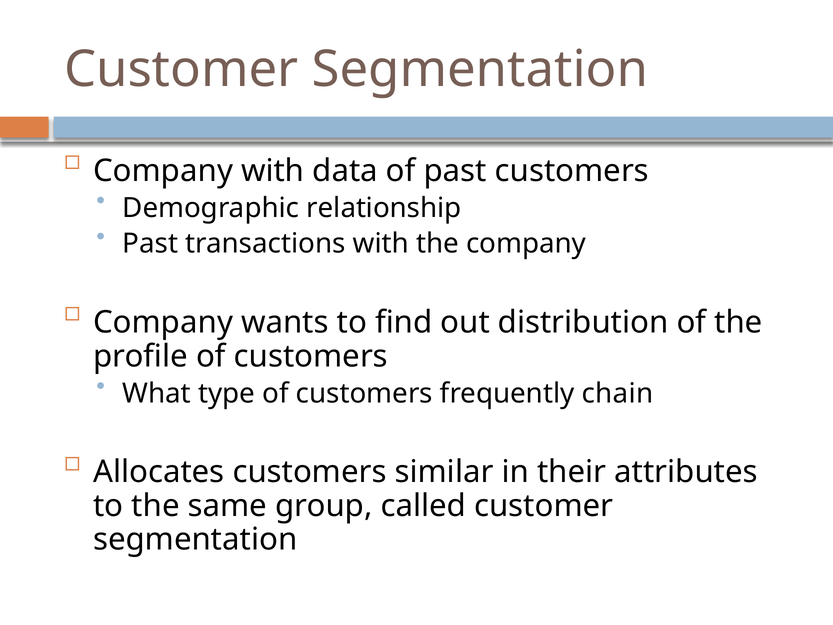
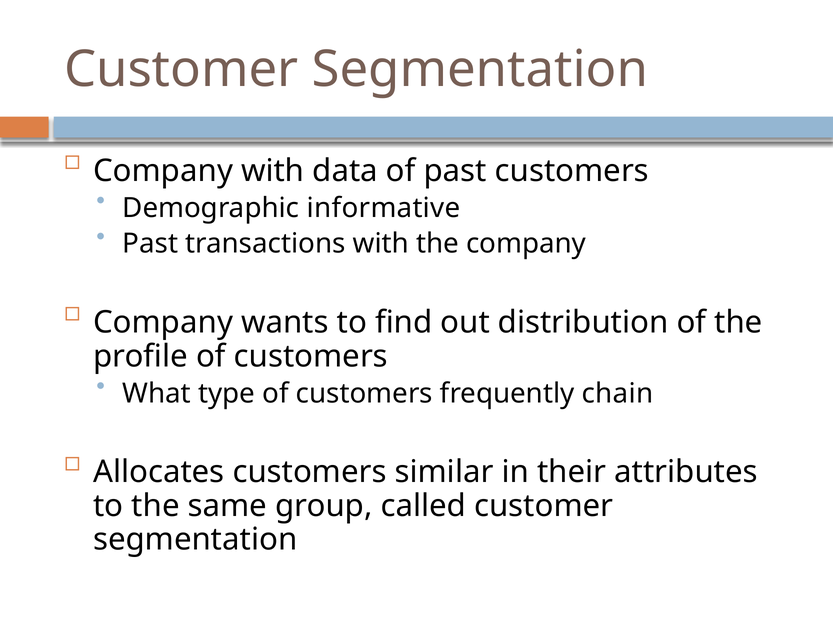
relationship: relationship -> informative
